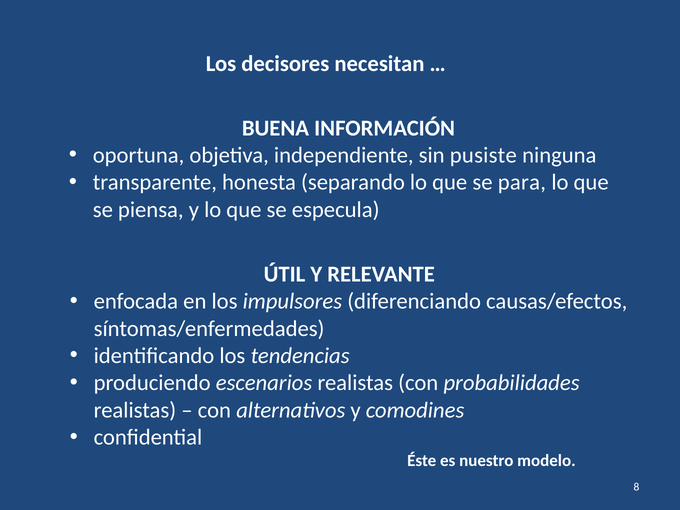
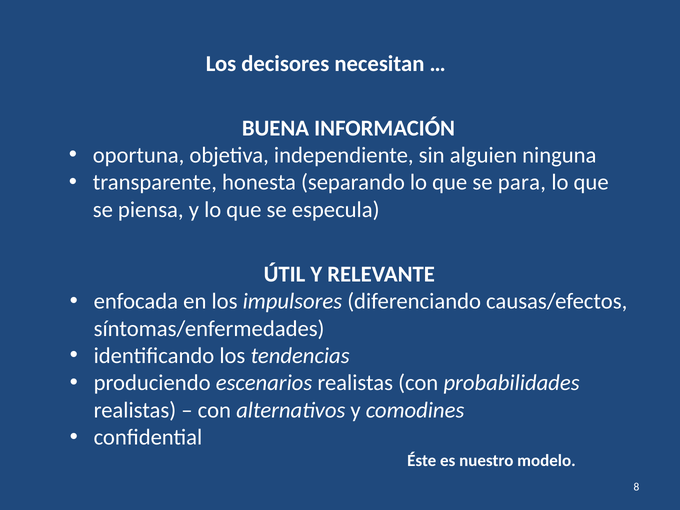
pusiste: pusiste -> alguien
